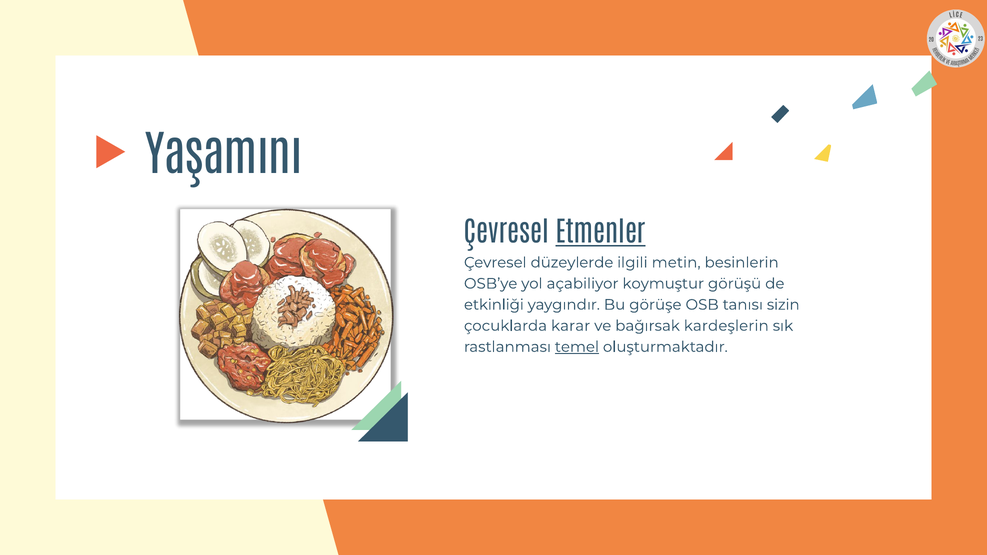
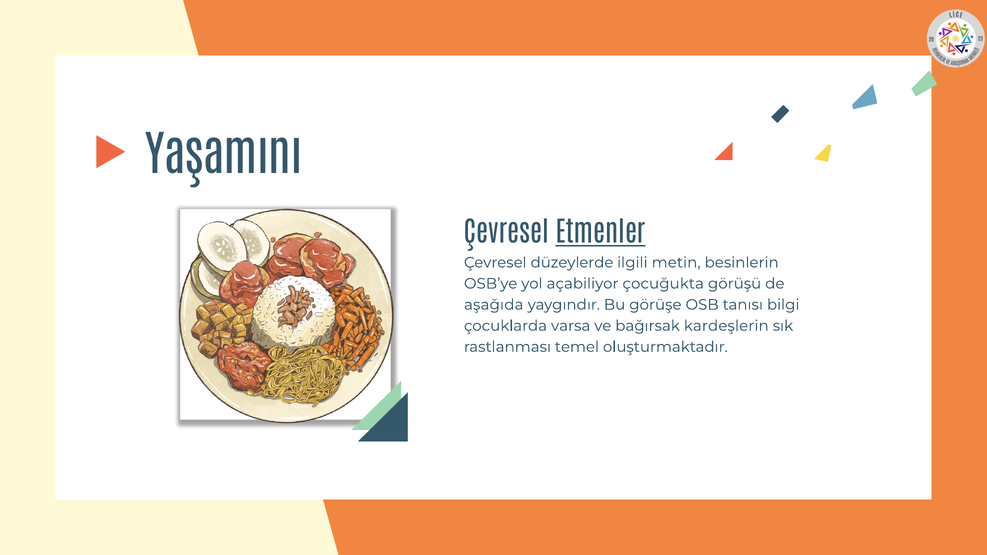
koymuştur: koymuştur -> çocuğukta
etkinliği: etkinliği -> aşağıda
sizin: sizin -> bilgi
karar: karar -> varsa
temel underline: present -> none
